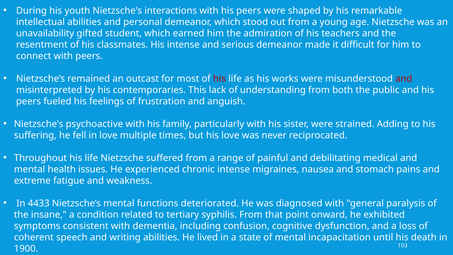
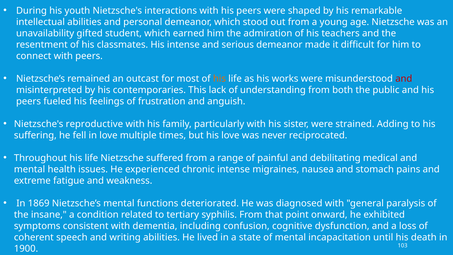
his at (219, 79) colour: red -> orange
psychoactive: psychoactive -> reproductive
4433: 4433 -> 1869
